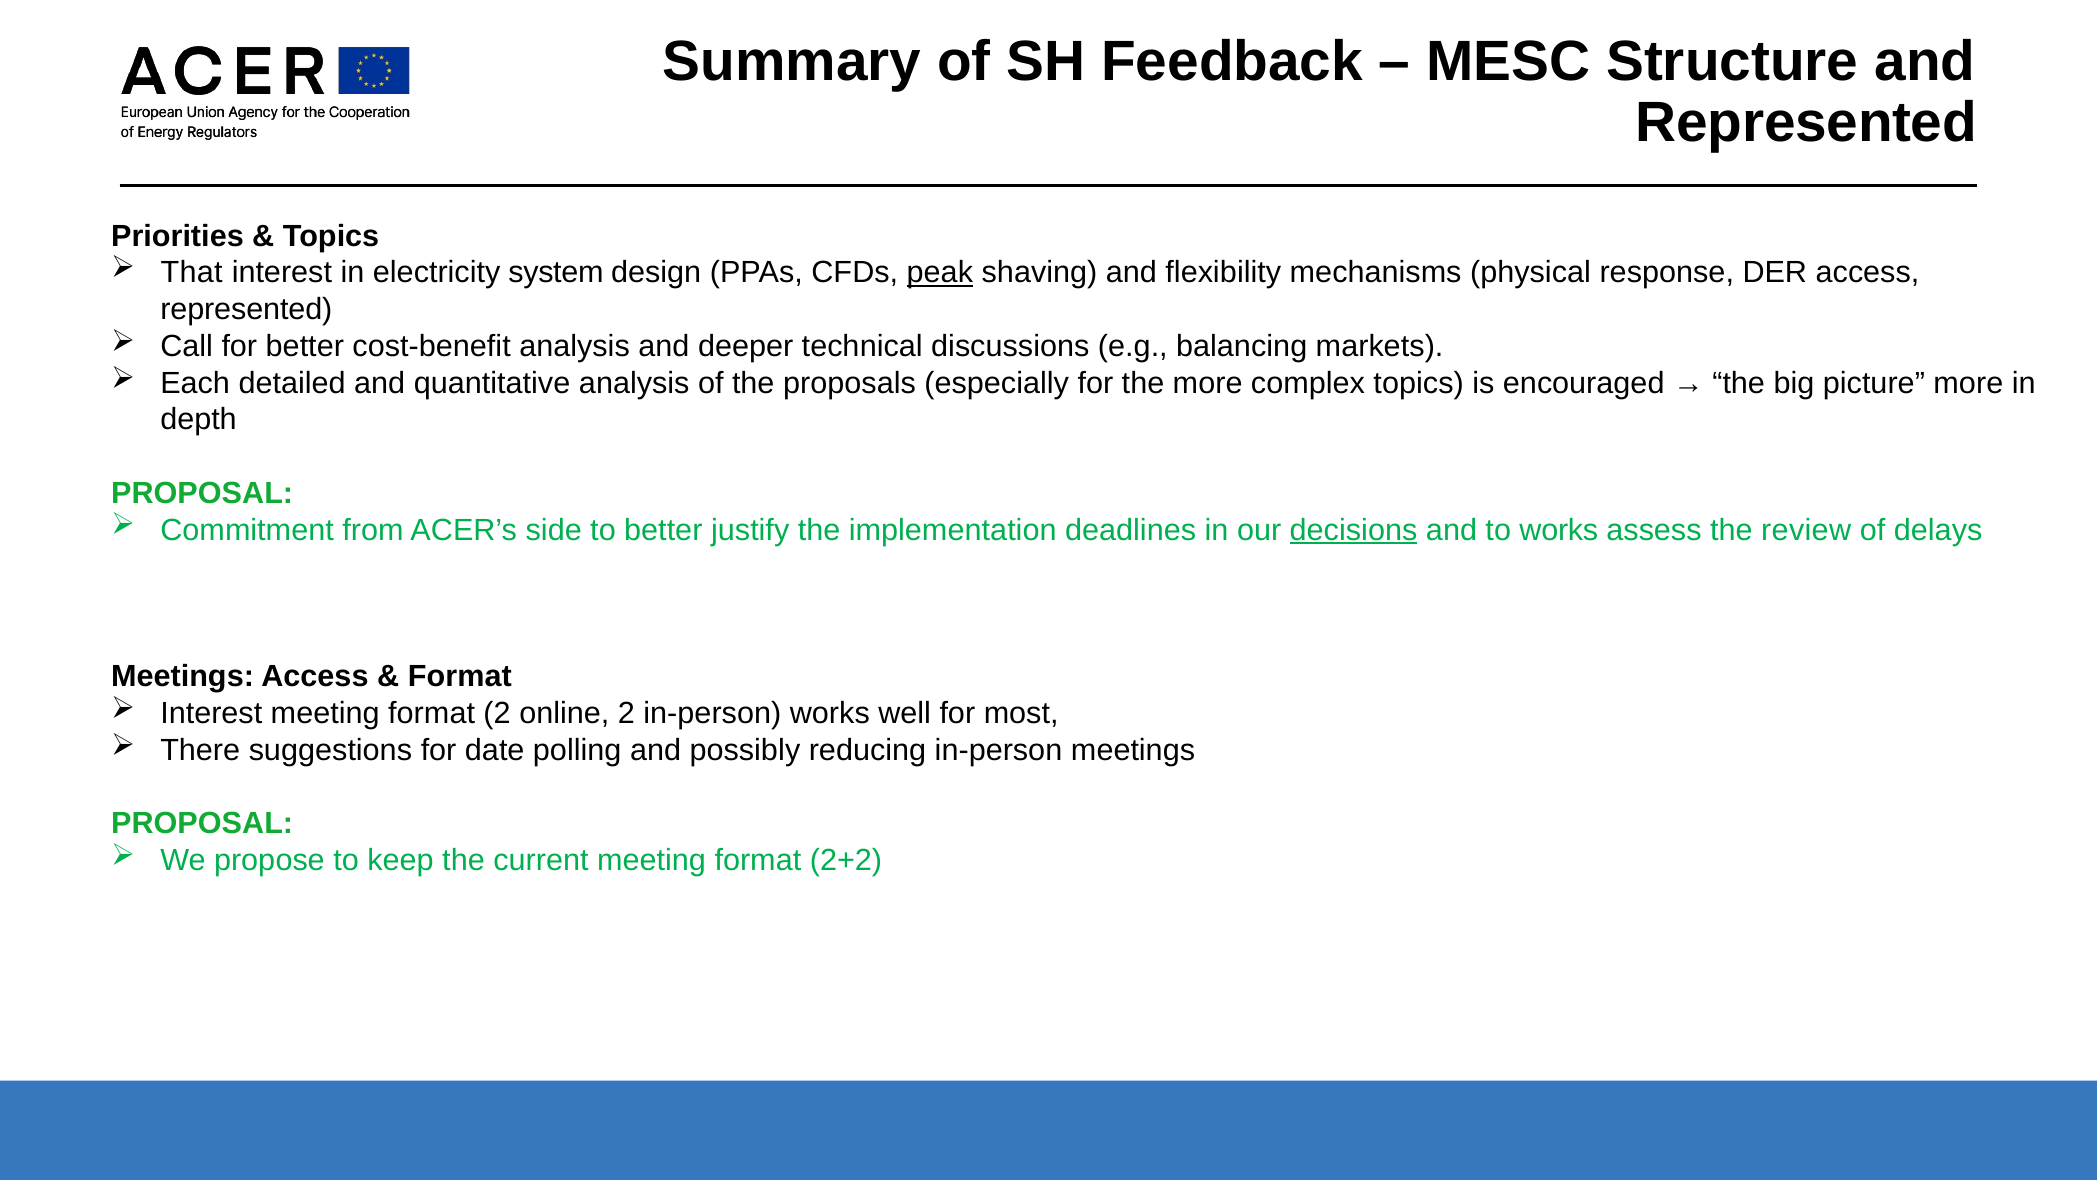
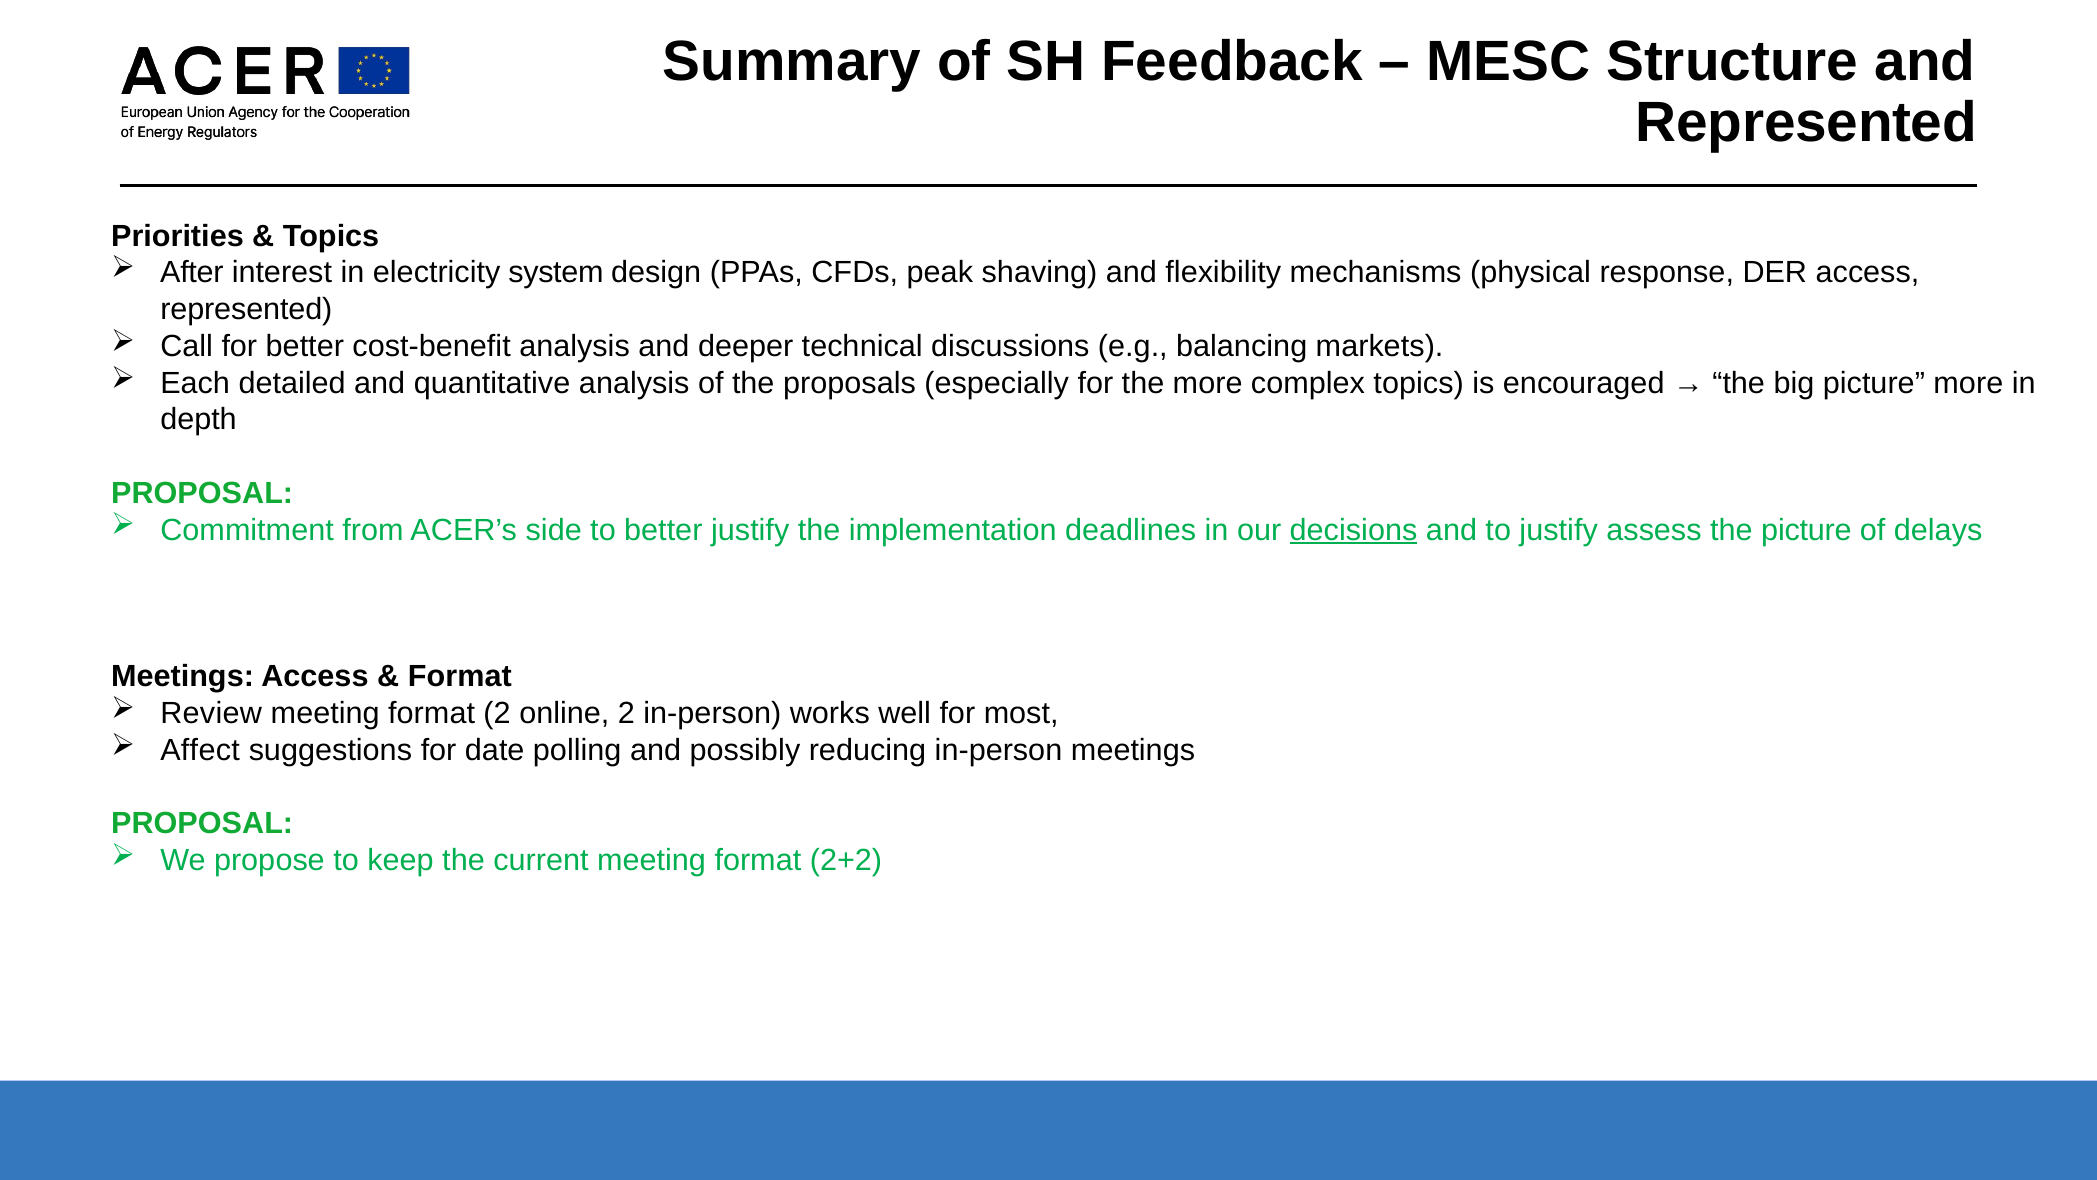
That: That -> After
peak underline: present -> none
to works: works -> justify
the review: review -> picture
Interest at (211, 713): Interest -> Review
There: There -> Affect
